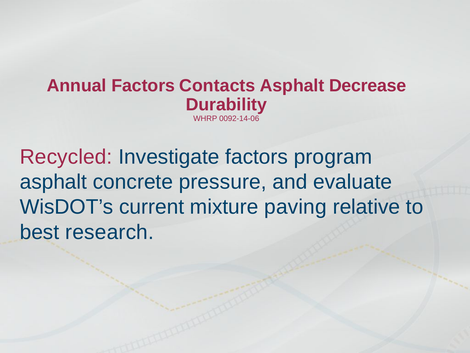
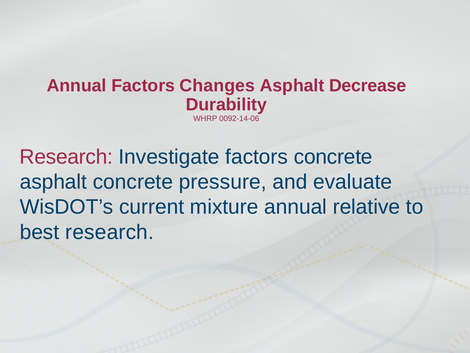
Contacts: Contacts -> Changes
Recycled at (66, 157): Recycled -> Research
factors program: program -> concrete
mixture paving: paving -> annual
